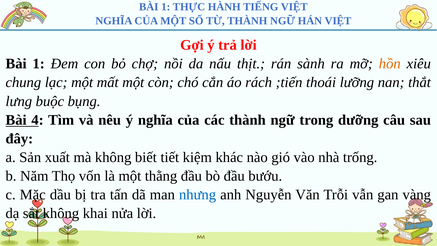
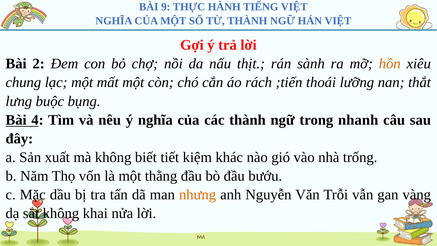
1 at (166, 7): 1 -> 9
1 at (39, 64): 1 -> 2
dưỡng: dưỡng -> nhanh
nhưng colour: blue -> orange
